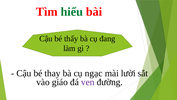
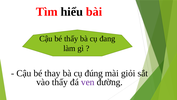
hiểu colour: green -> black
ngạc: ngạc -> đúng
lười: lười -> giỏi
vào giáo: giáo -> thấy
